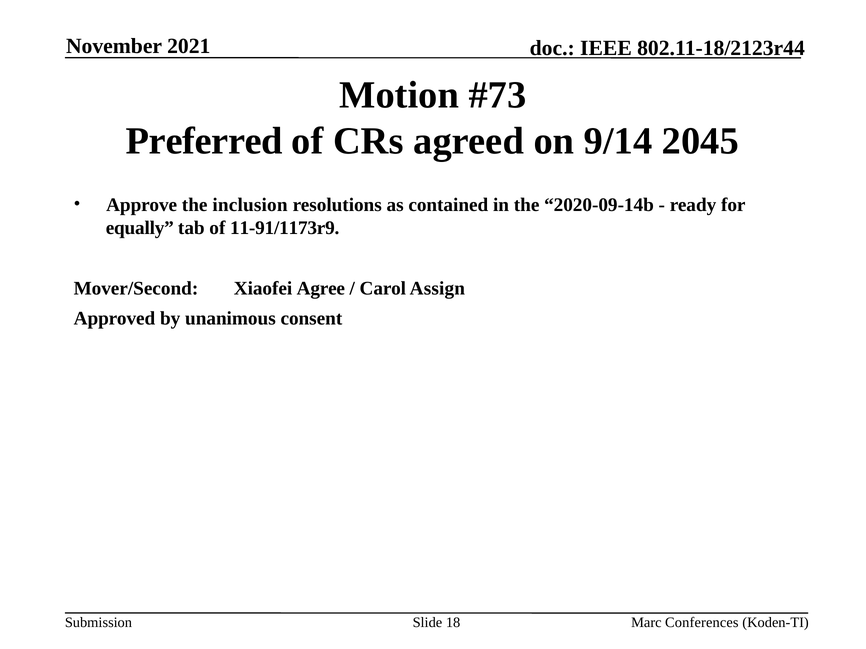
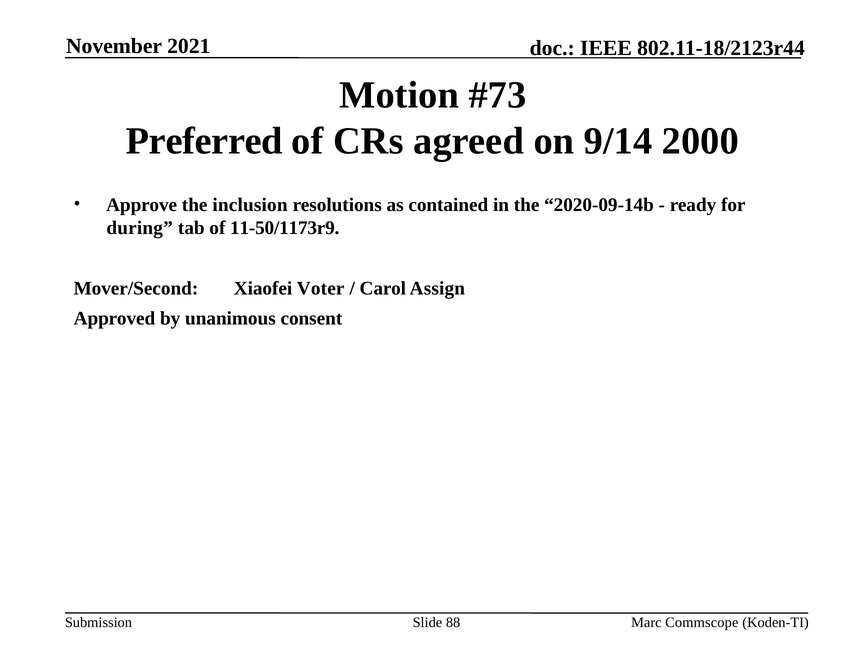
2045: 2045 -> 2000
equally: equally -> during
11-91/1173r9: 11-91/1173r9 -> 11-50/1173r9
Agree: Agree -> Voter
18: 18 -> 88
Conferences: Conferences -> Commscope
